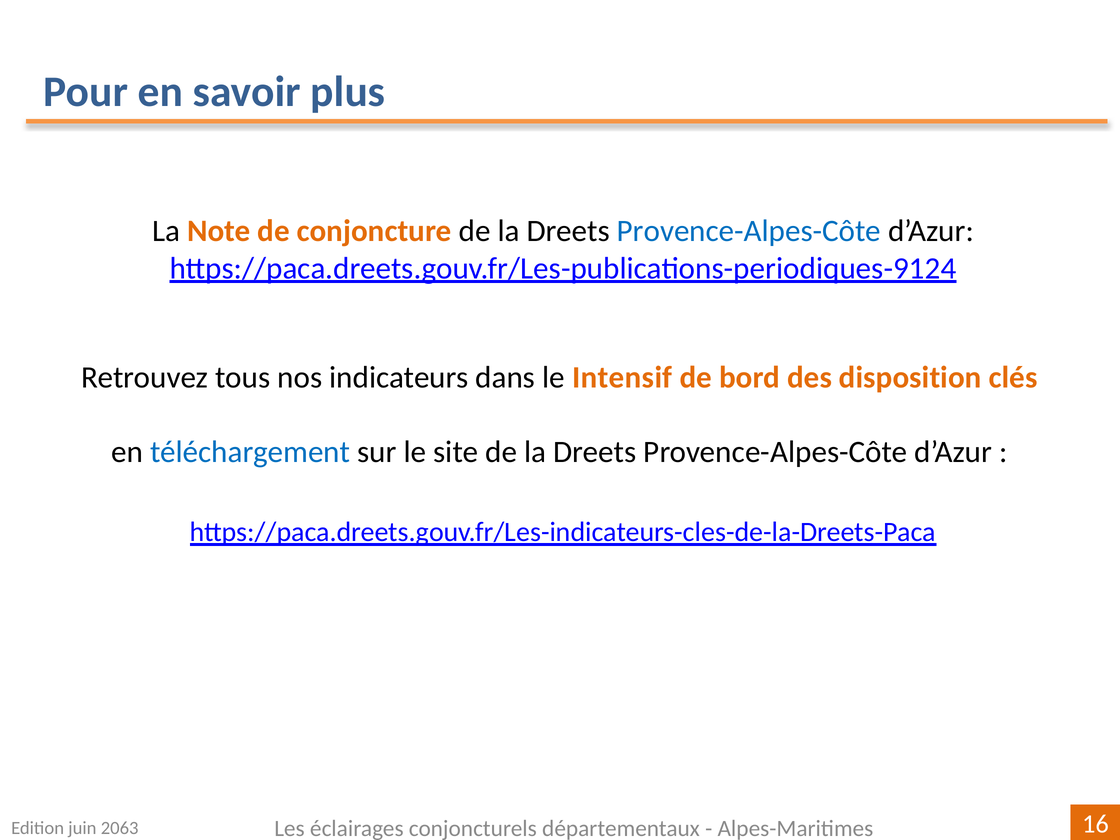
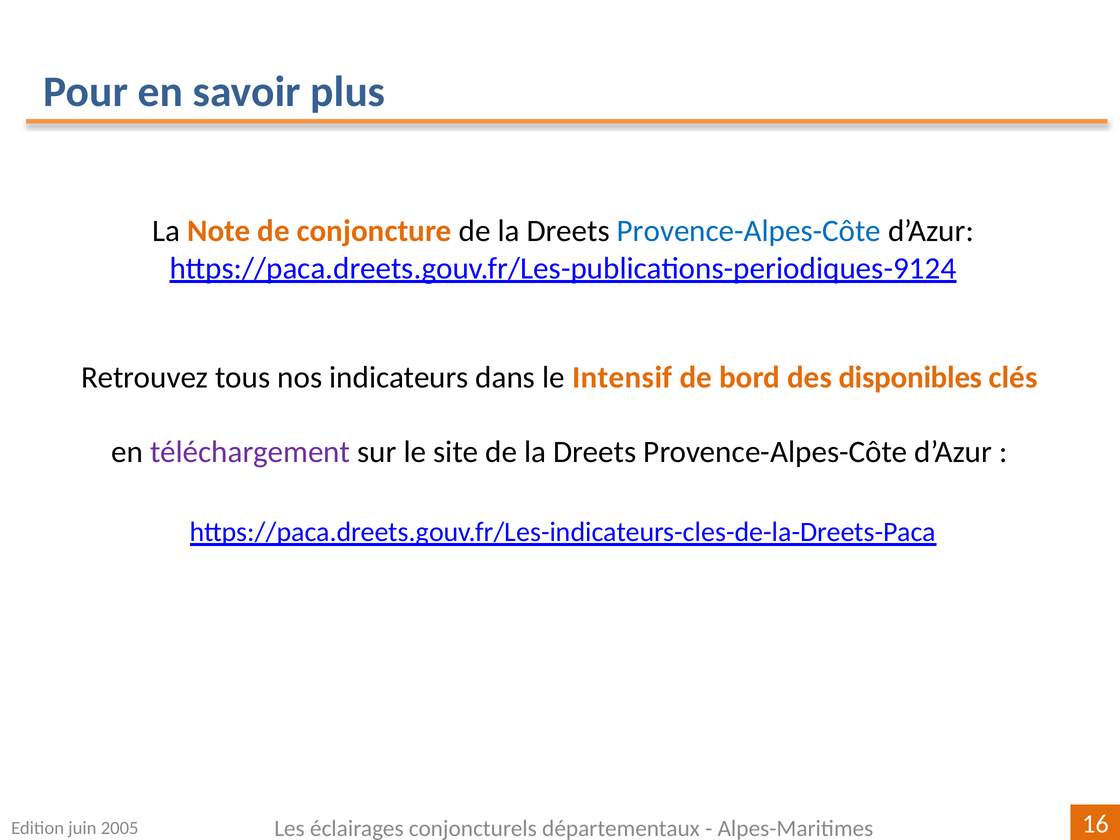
disposition: disposition -> disponibles
téléchargement colour: blue -> purple
2063: 2063 -> 2005
